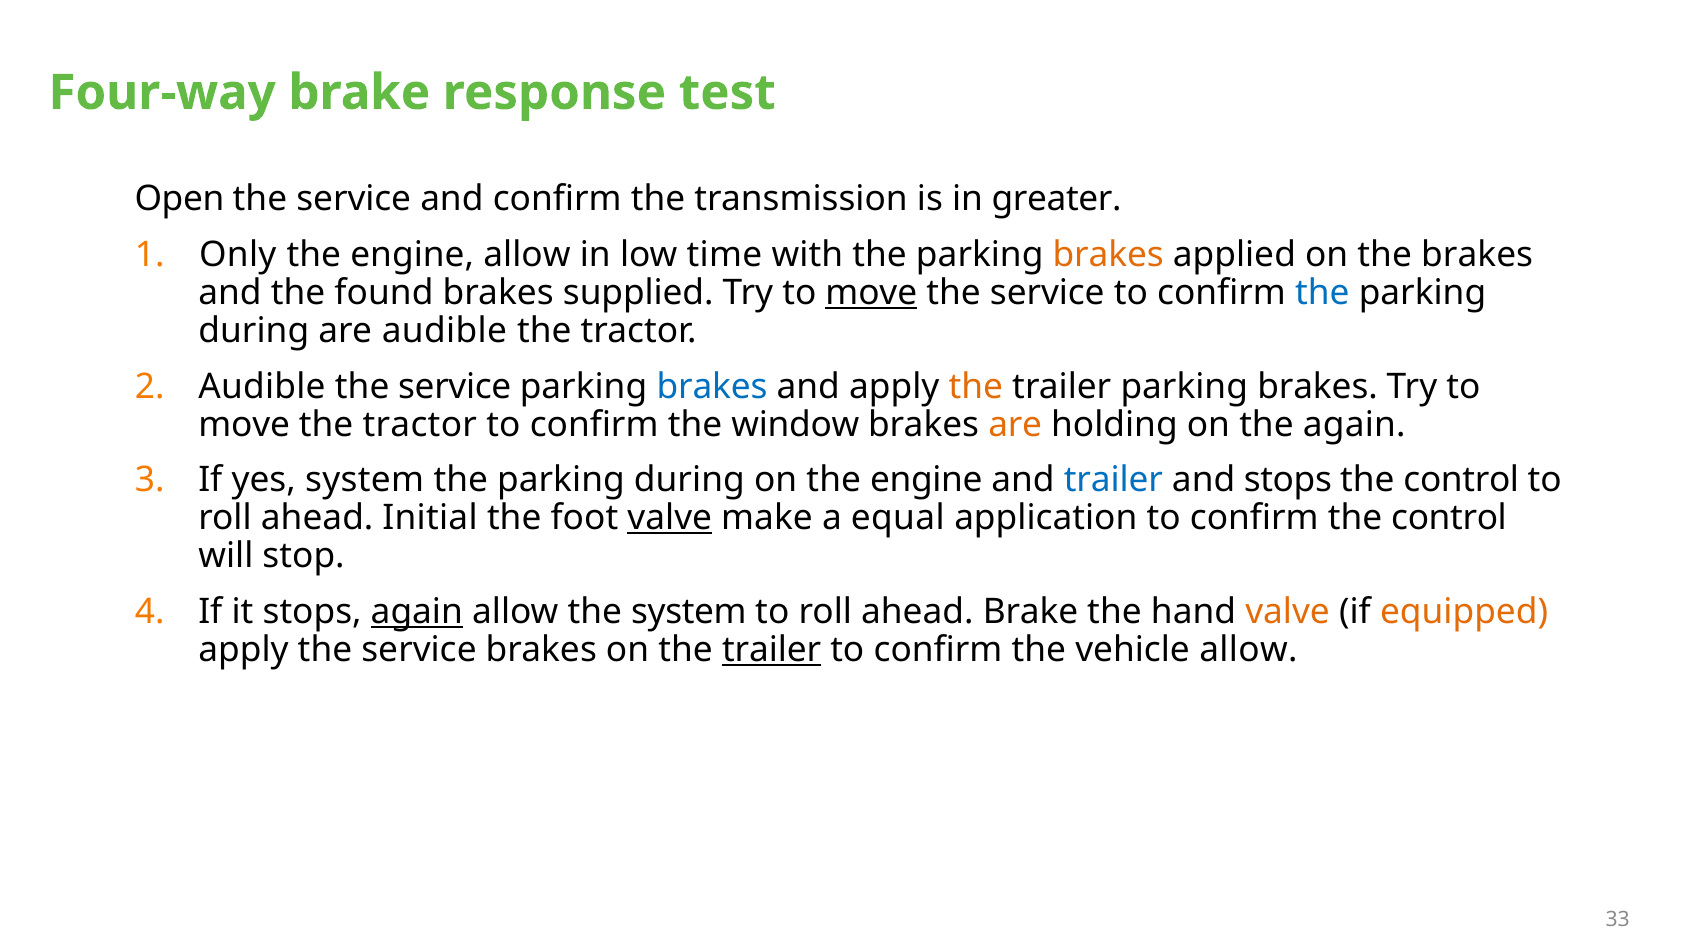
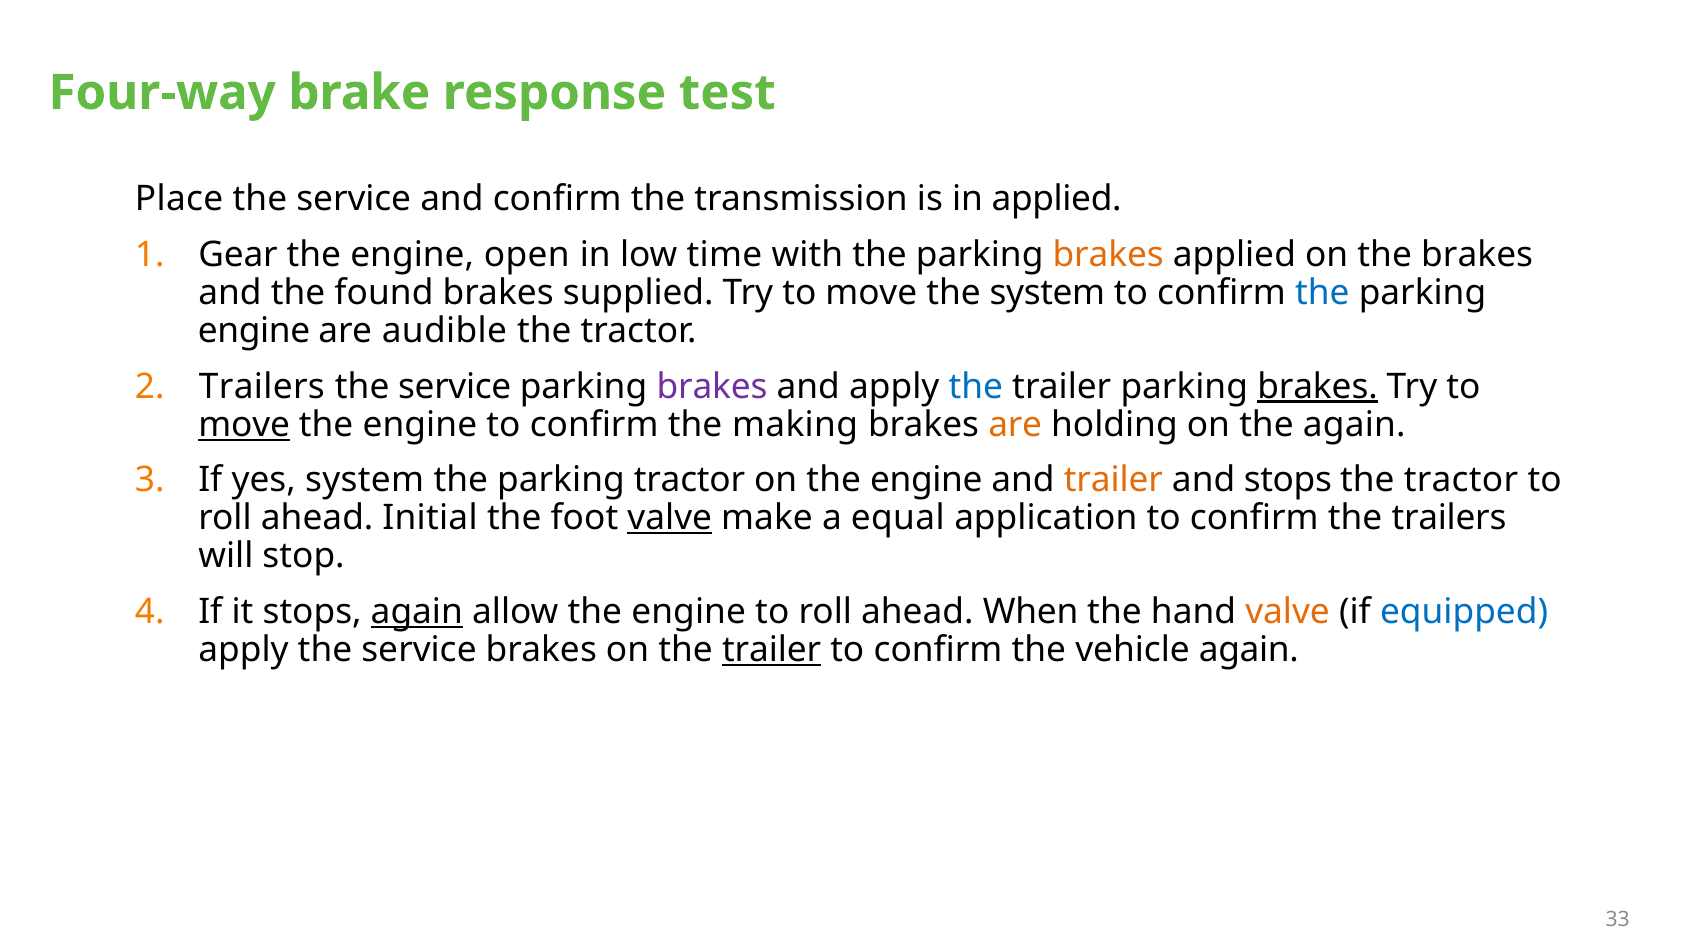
Open: Open -> Place
in greater: greater -> applied
Only: Only -> Gear
engine allow: allow -> open
move at (871, 293) underline: present -> none
service at (1047, 293): service -> system
during at (254, 331): during -> engine
Audible at (262, 386): Audible -> Trailers
brakes at (712, 386) colour: blue -> purple
the at (976, 386) colour: orange -> blue
brakes at (1318, 386) underline: none -> present
move at (244, 425) underline: none -> present
tractor at (420, 425): tractor -> engine
window: window -> making
during at (689, 480): during -> tractor
trailer at (1113, 480) colour: blue -> orange
control at (1461, 480): control -> tractor
confirm the control: control -> trailers
allow the system: system -> engine
ahead Brake: Brake -> When
equipped colour: orange -> blue
vehicle allow: allow -> again
